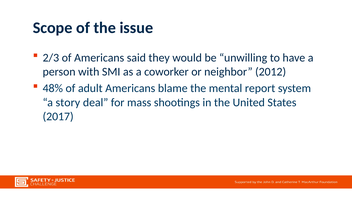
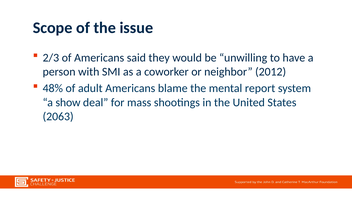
story: story -> show
2017: 2017 -> 2063
